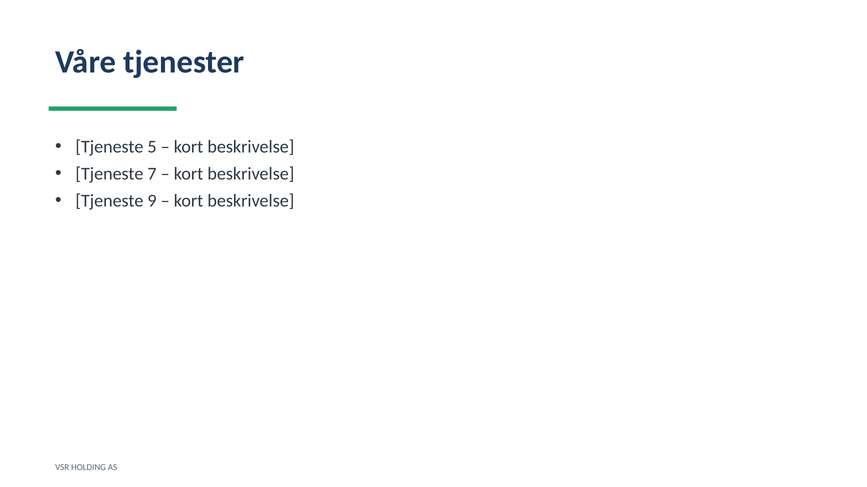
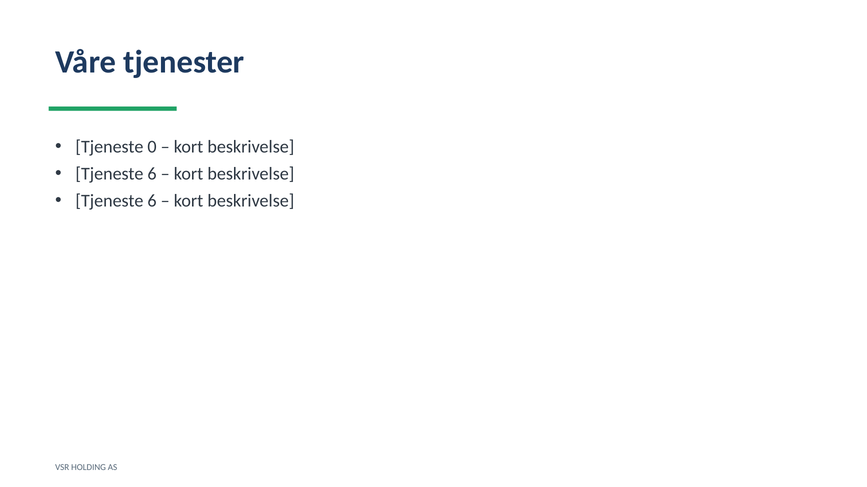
5: 5 -> 0
7 at (152, 174): 7 -> 6
9 at (152, 201): 9 -> 6
